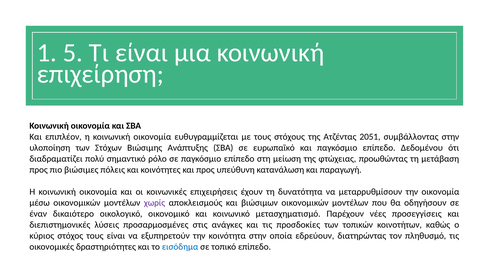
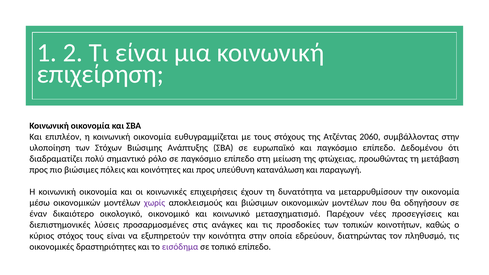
5: 5 -> 2
2051: 2051 -> 2060
εισόδημα colour: blue -> purple
